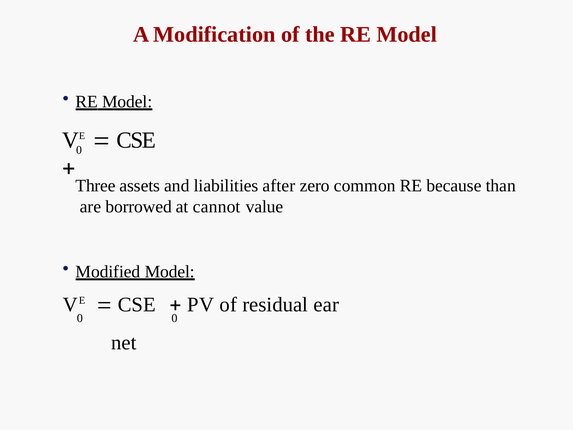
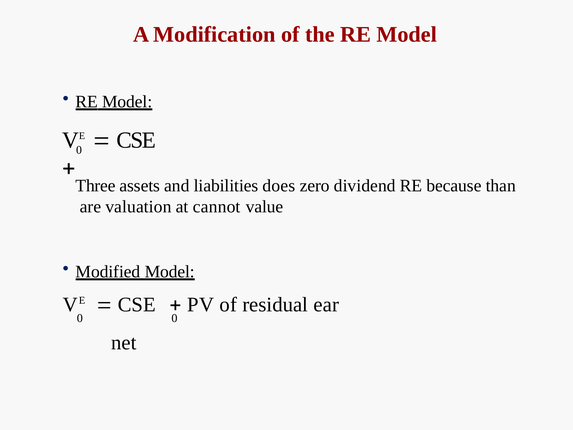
after: after -> does
common: common -> dividend
borrowed: borrowed -> valuation
